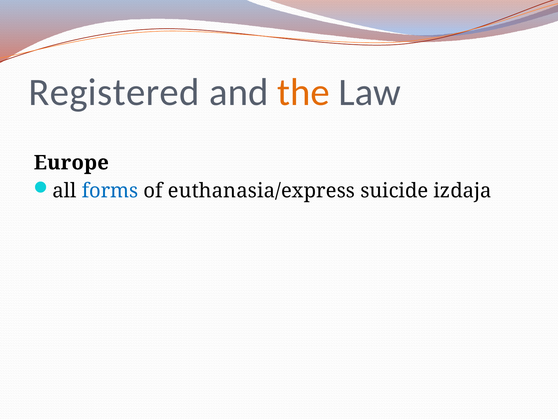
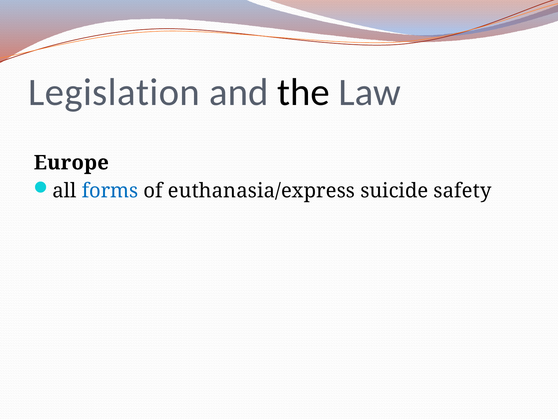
Registered: Registered -> Legislation
the colour: orange -> black
izdaja: izdaja -> safety
